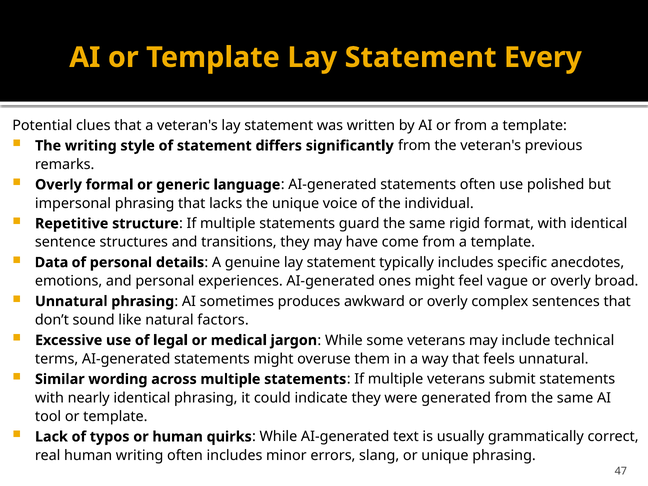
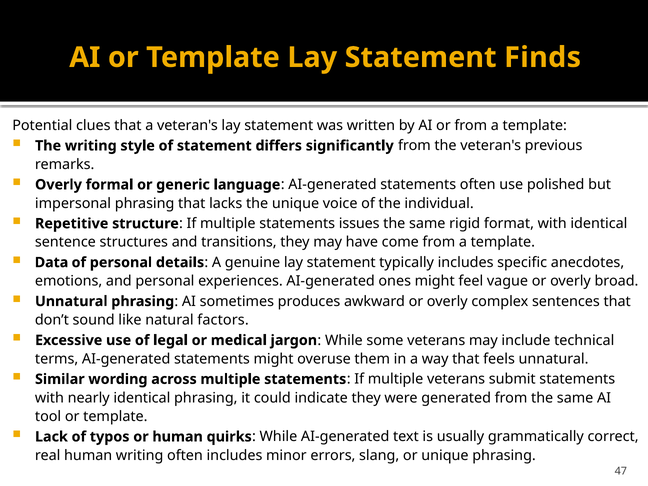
Every: Every -> Finds
guard: guard -> issues
